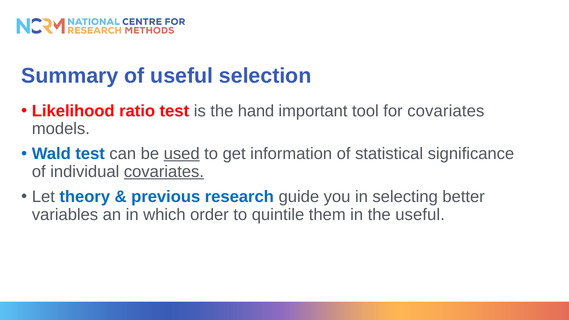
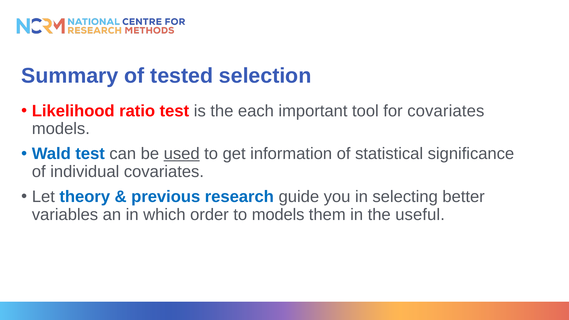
of useful: useful -> tested
hand: hand -> each
covariates at (164, 172) underline: present -> none
to quintile: quintile -> models
